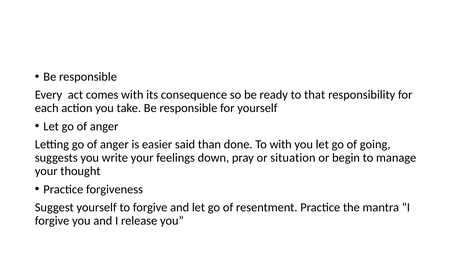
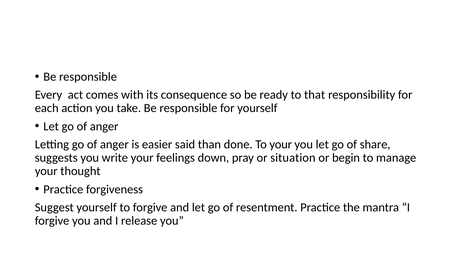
To with: with -> your
going: going -> share
